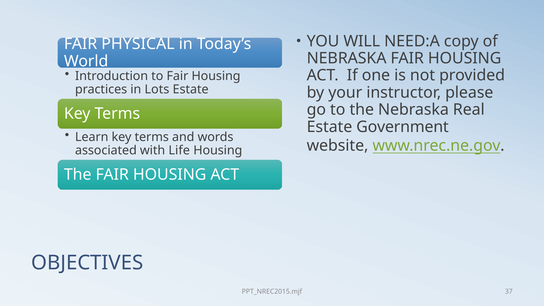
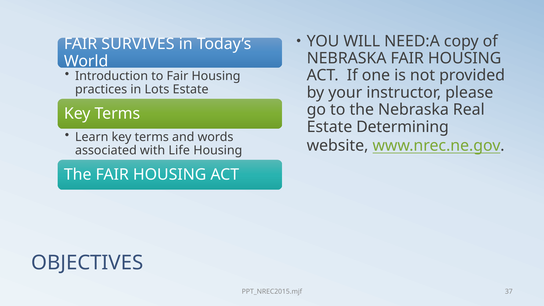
PHYSICAL: PHYSICAL -> SURVIVES
Government: Government -> Determining
